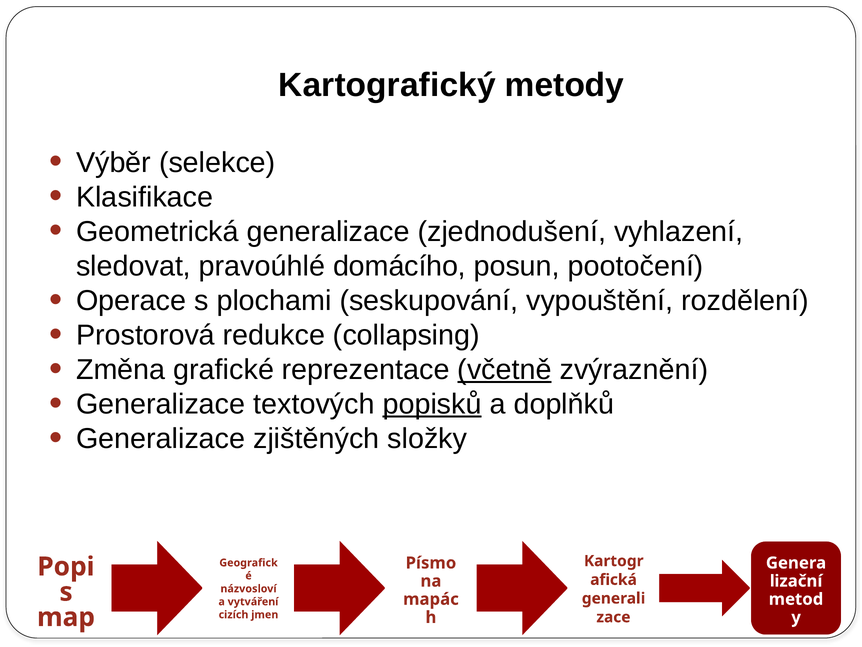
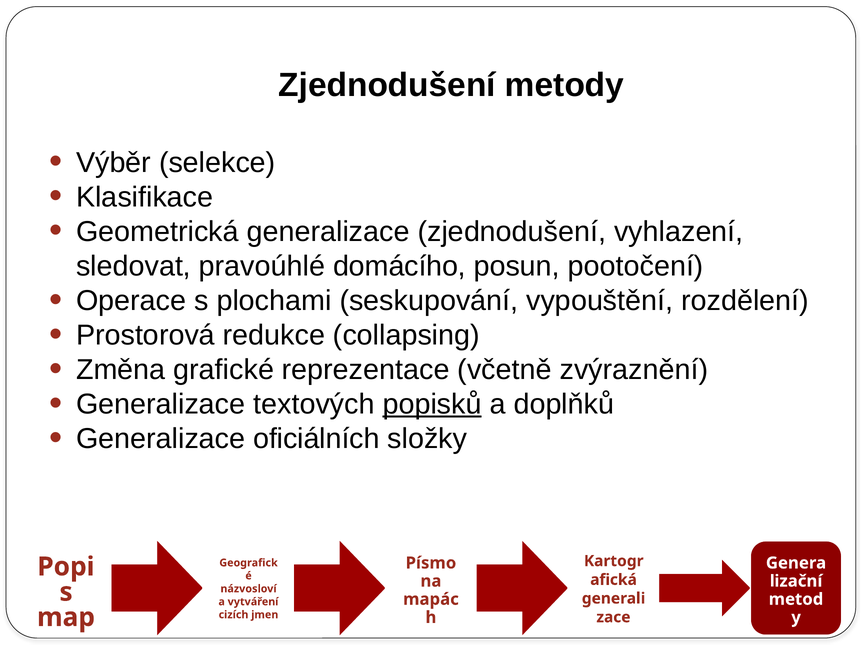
Kartografický at (387, 85): Kartografický -> Zjednodušení
včetně underline: present -> none
zjištěných: zjištěných -> oficiálních
